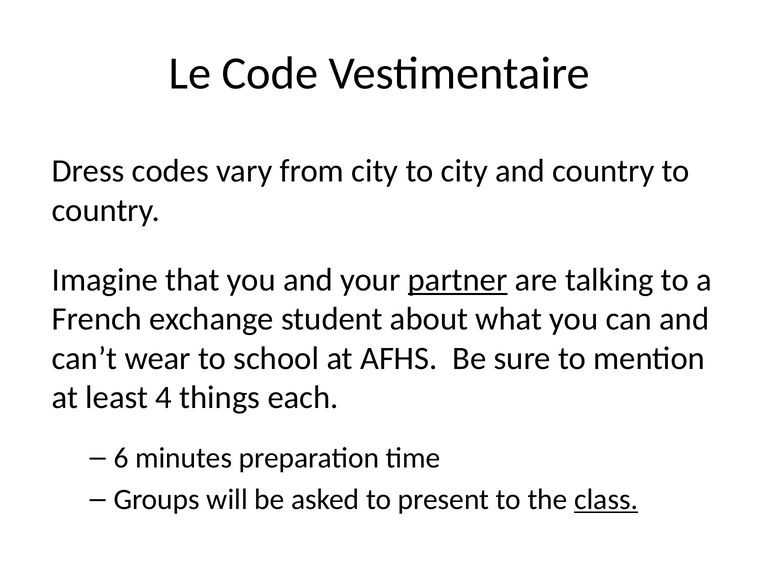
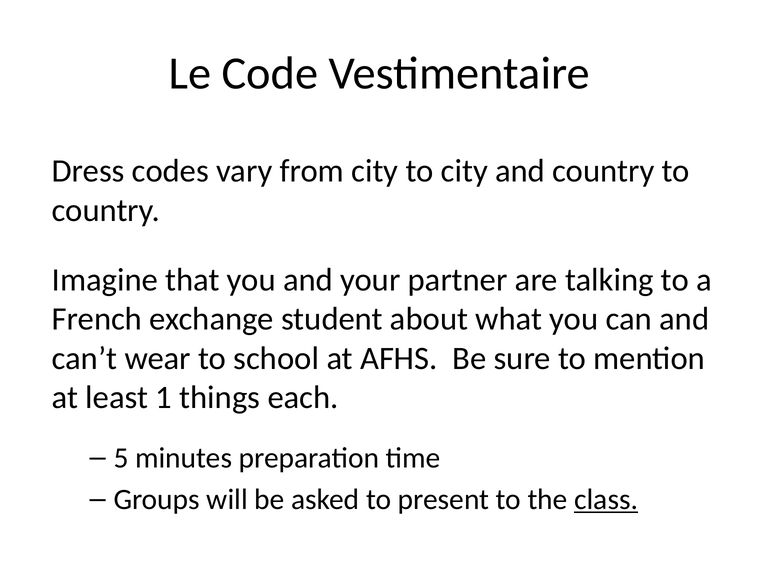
partner underline: present -> none
4: 4 -> 1
6: 6 -> 5
